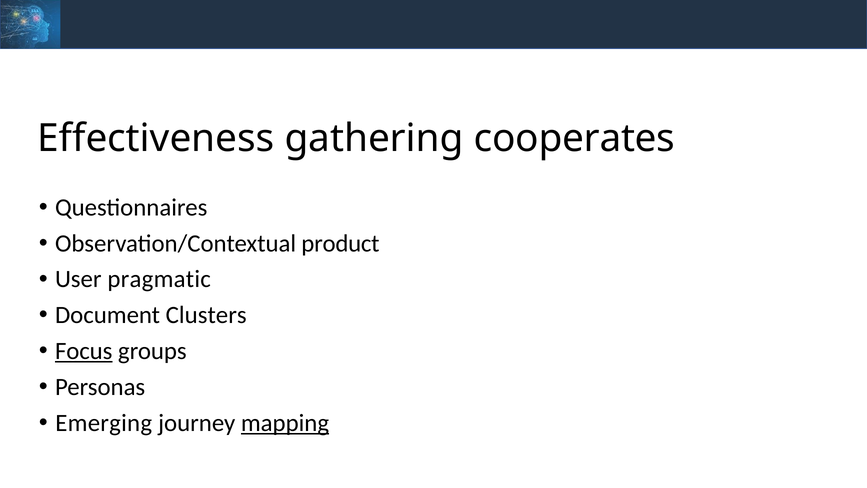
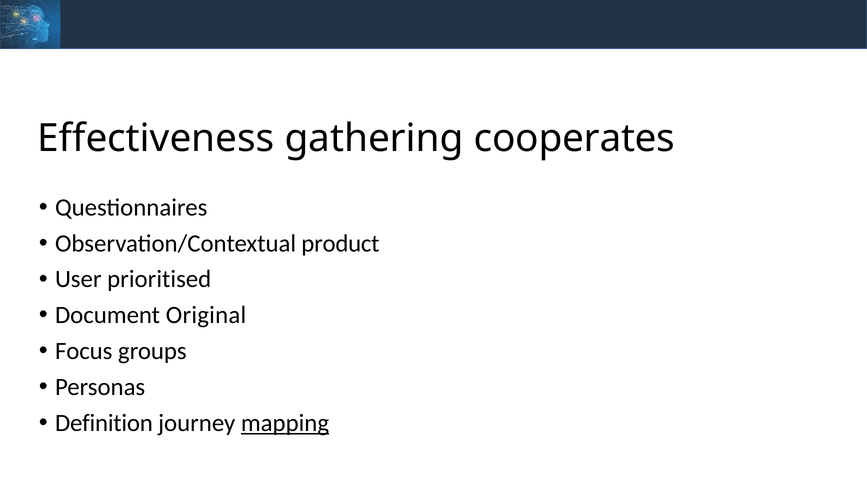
pragmatic: pragmatic -> prioritised
Clusters: Clusters -> Original
Focus underline: present -> none
Emerging: Emerging -> Definition
